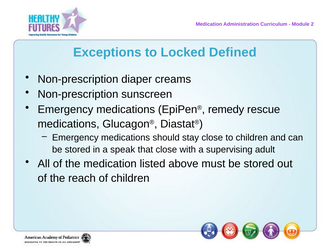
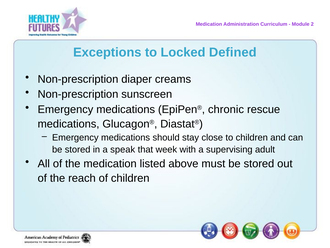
remedy: remedy -> chronic
that close: close -> week
